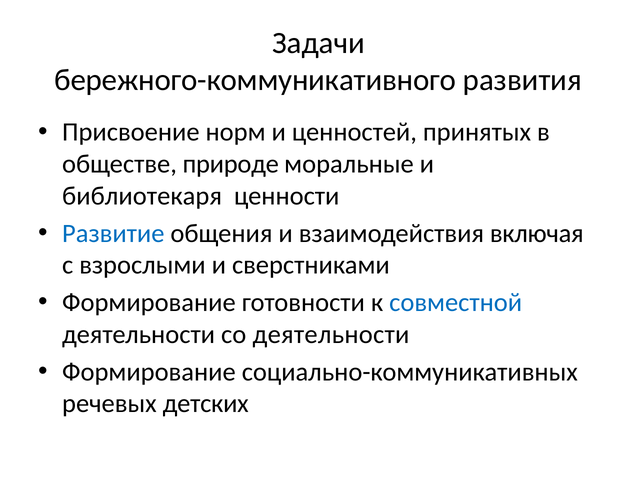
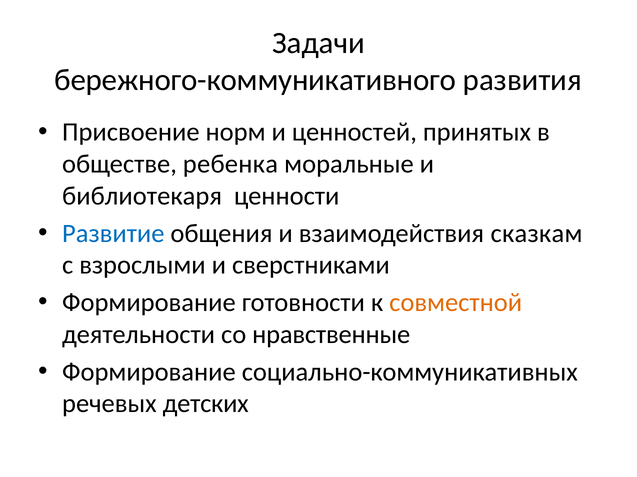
природе: природе -> ребенка
включая: включая -> сказкам
совместной colour: blue -> orange
со деятельности: деятельности -> нравственные
